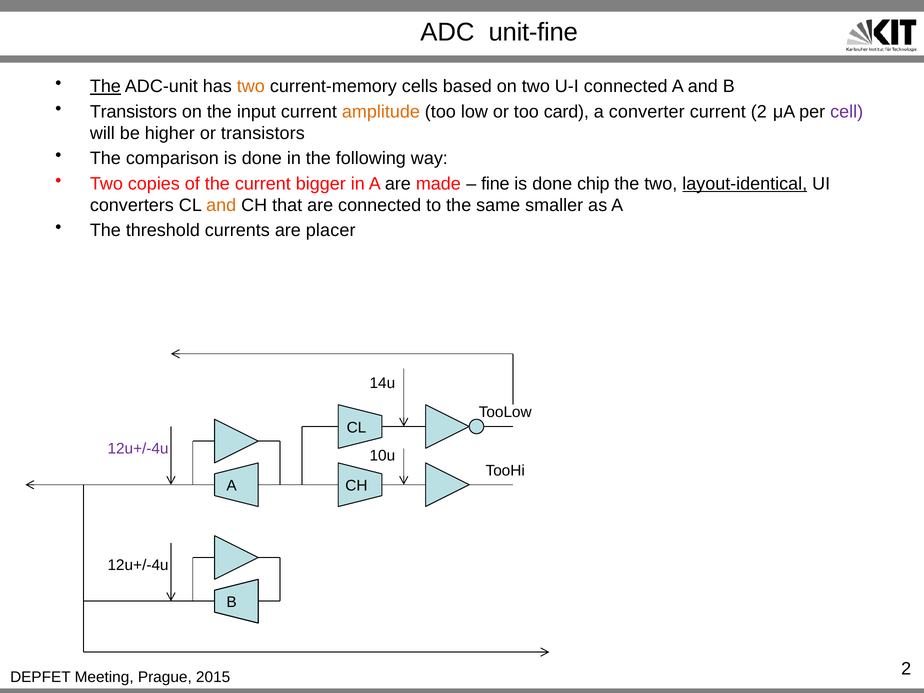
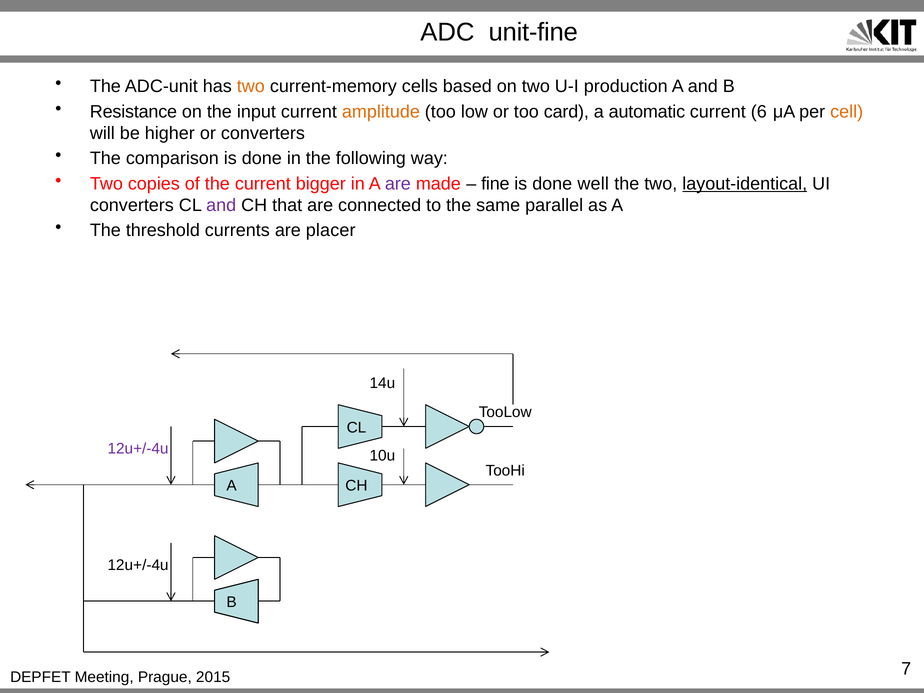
The at (105, 87) underline: present -> none
U-I connected: connected -> production
Transistors at (133, 112): Transistors -> Resistance
converter: converter -> automatic
current 2: 2 -> 6
cell colour: purple -> orange
or transistors: transistors -> converters
are at (398, 184) colour: black -> purple
chip: chip -> well
and at (221, 205) colour: orange -> purple
smaller: smaller -> parallel
2 at (906, 669): 2 -> 7
